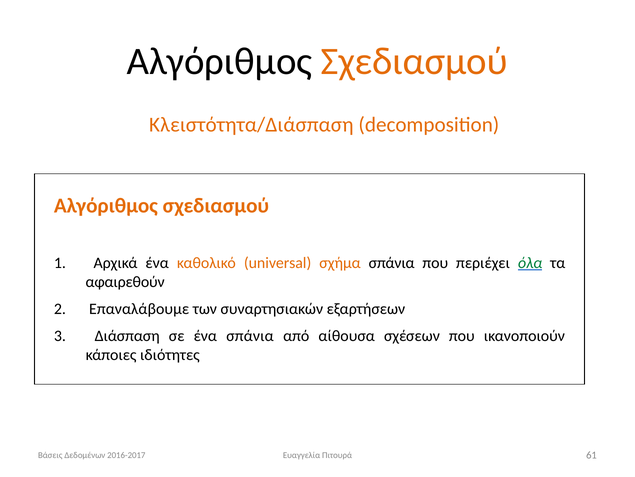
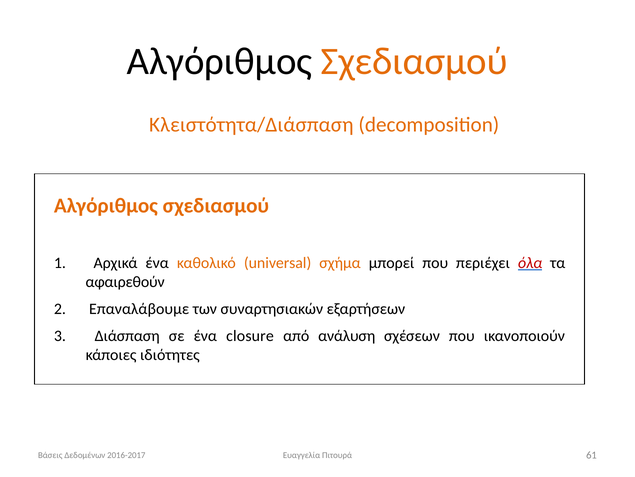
σχήμα σπάνια: σπάνια -> μπορεί
όλα colour: green -> red
ένα σπάνια: σπάνια -> closure
αίθουσα: αίθουσα -> ανάλυση
